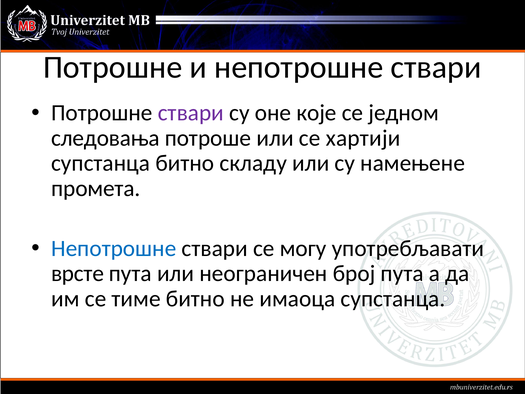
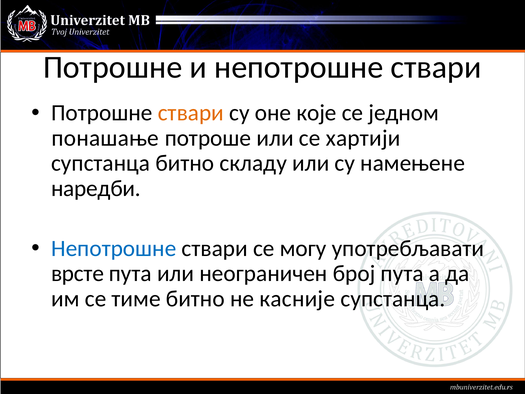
ствари at (191, 113) colour: purple -> orange
следовања: следовања -> понашање
промета: промета -> наредби
имаоца: имаоца -> касније
